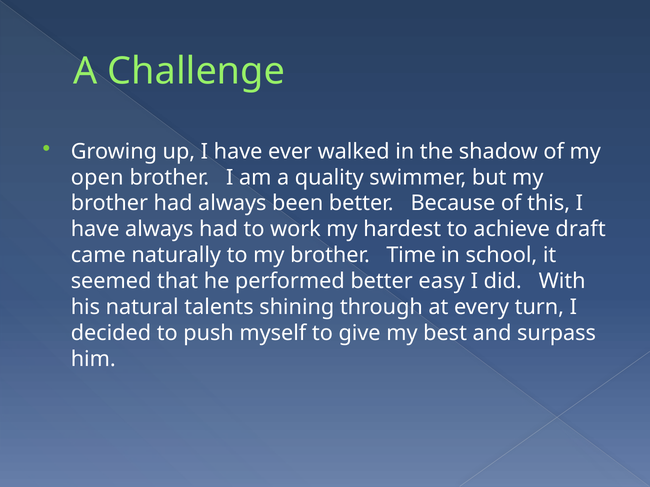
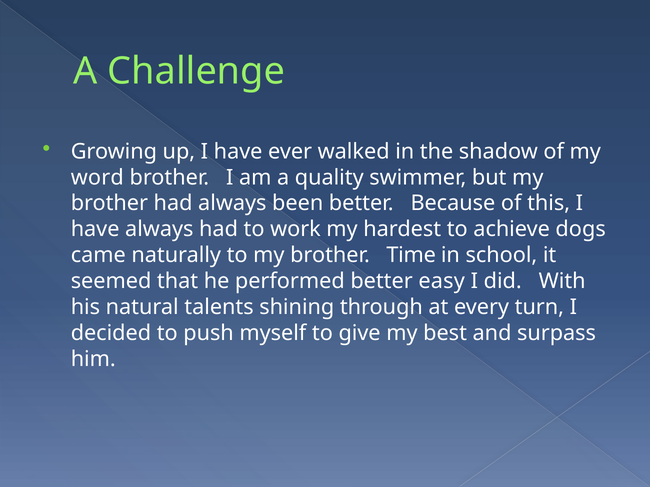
open: open -> word
draft: draft -> dogs
